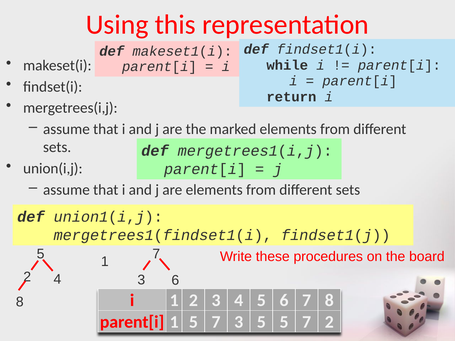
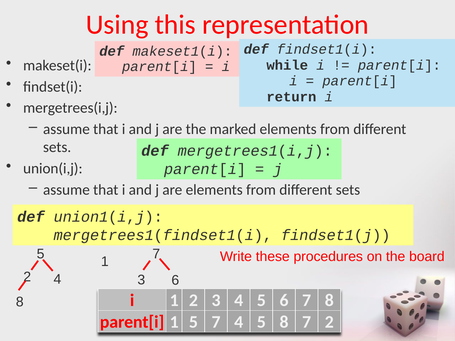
7 3: 3 -> 4
5 at (284, 322): 5 -> 8
